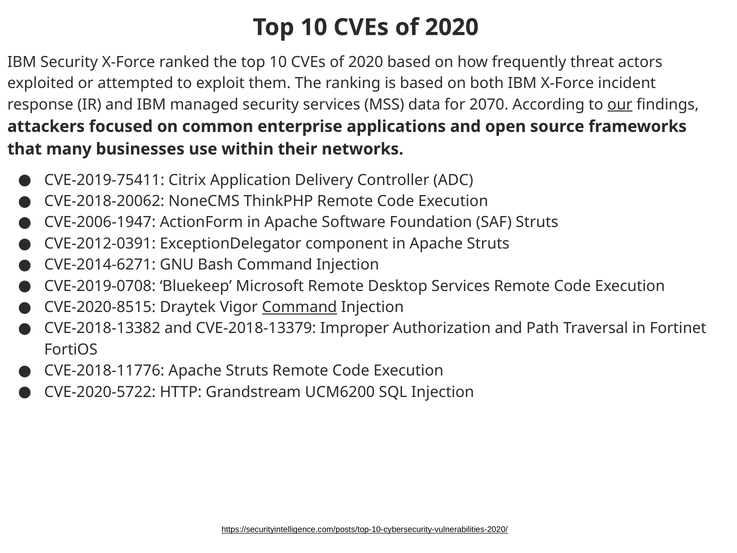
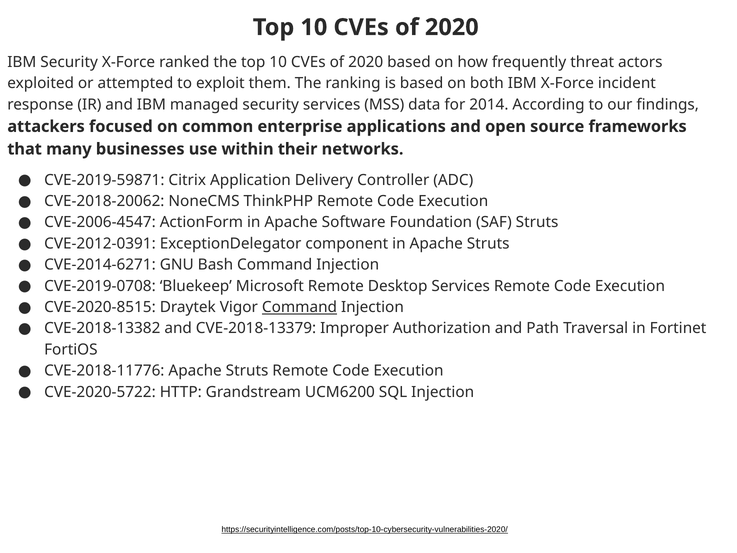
2070: 2070 -> 2014
our underline: present -> none
CVE-2019-75411: CVE-2019-75411 -> CVE-2019-59871
CVE-2006-1947: CVE-2006-1947 -> CVE-2006-4547
